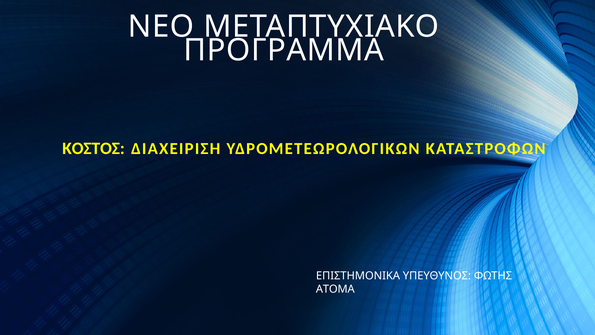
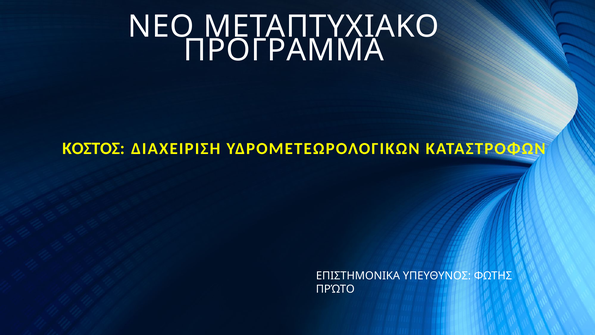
ΑΤΟΜΑ: ΑΤΟΜΑ -> ΠΡΏΤΟ
